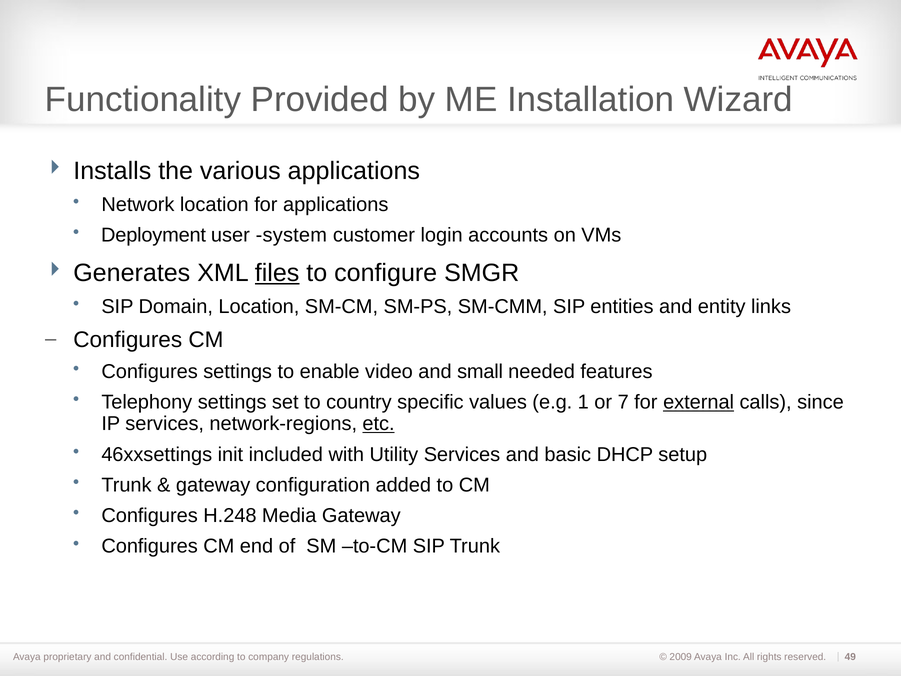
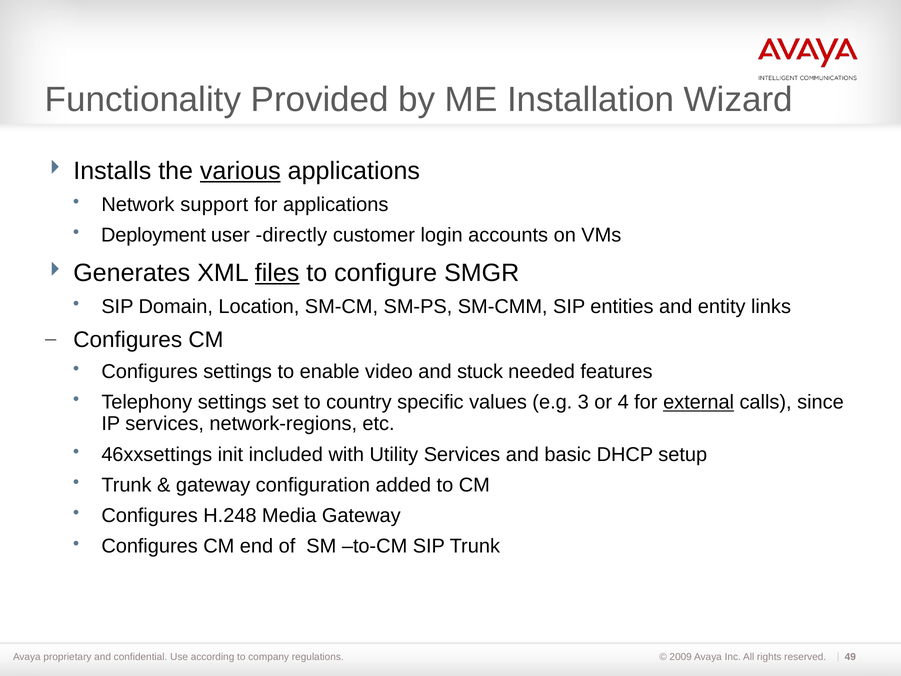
various underline: none -> present
Network location: location -> support
system: system -> directly
small: small -> stuck
1: 1 -> 3
7: 7 -> 4
etc underline: present -> none
